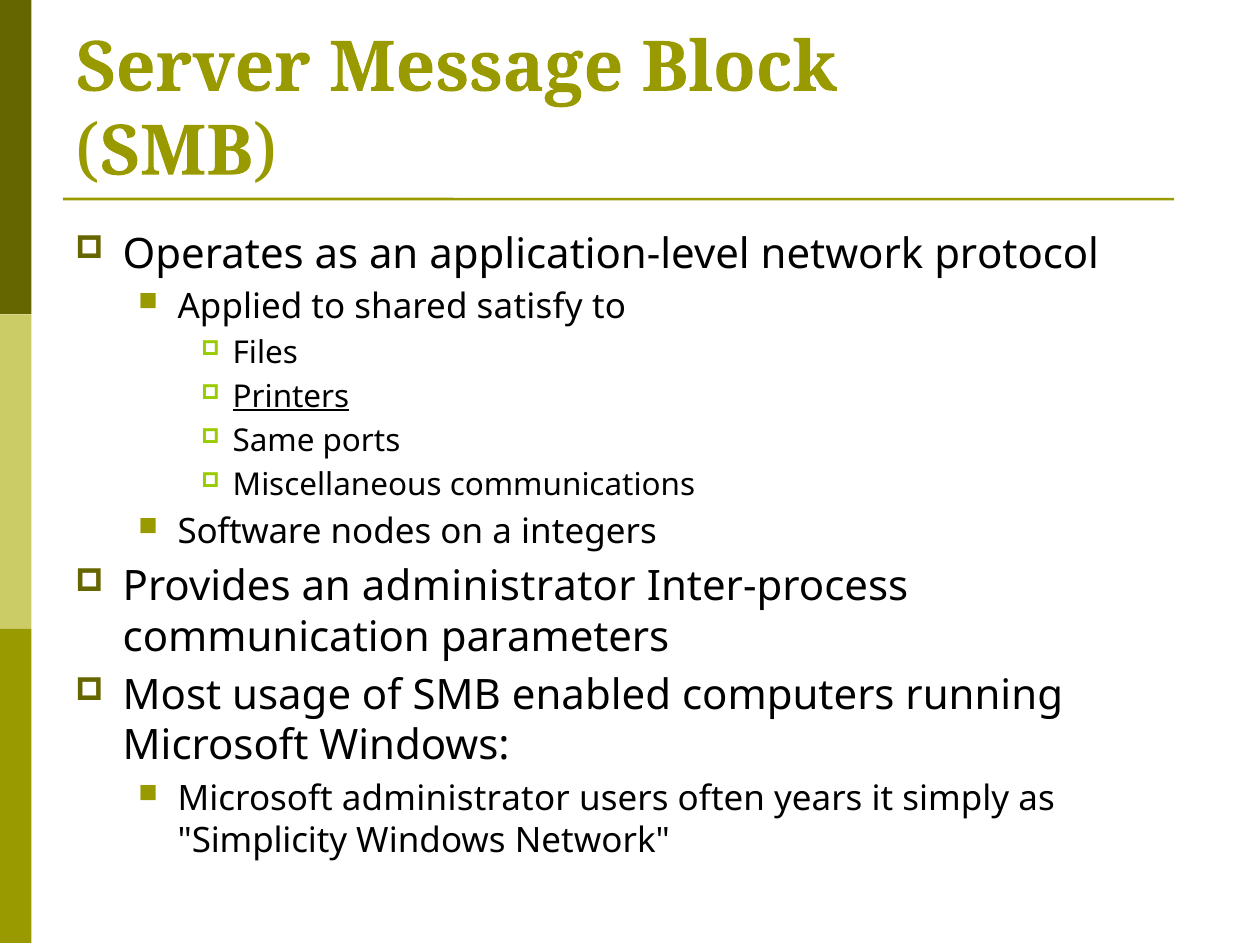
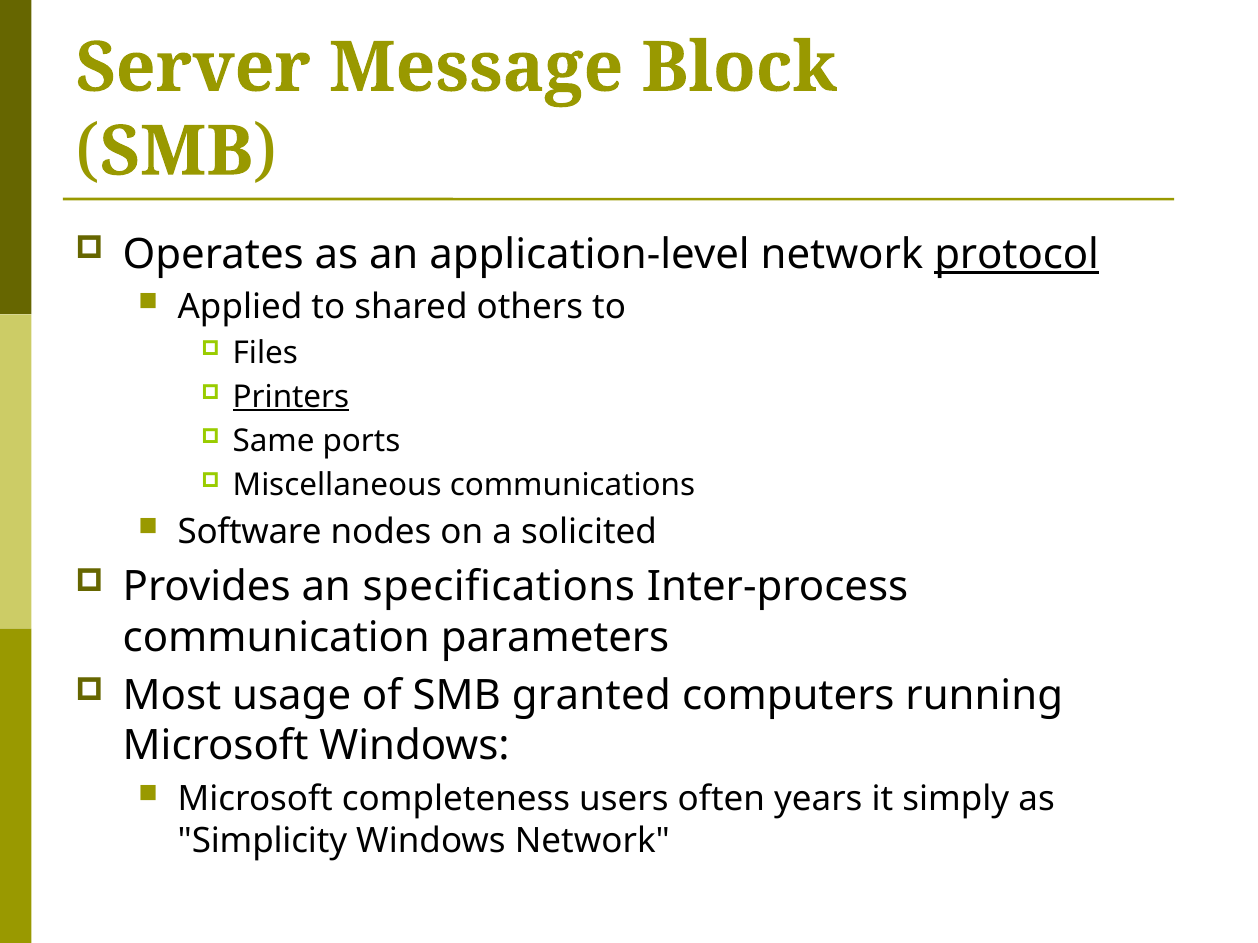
protocol underline: none -> present
satisfy: satisfy -> others
integers: integers -> solicited
an administrator: administrator -> specifications
enabled: enabled -> granted
Microsoft administrator: administrator -> completeness
